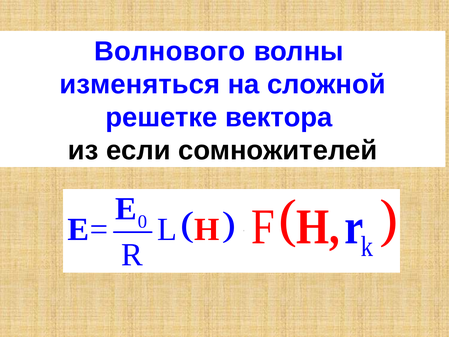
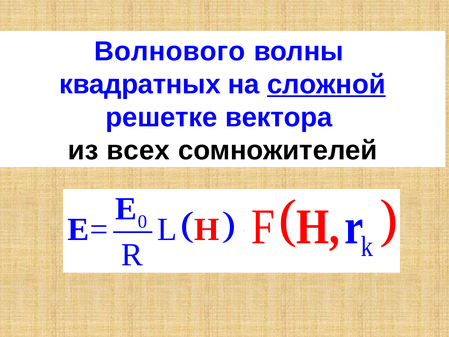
изменяться: изменяться -> квадратных
сложной underline: none -> present
если: если -> всех
